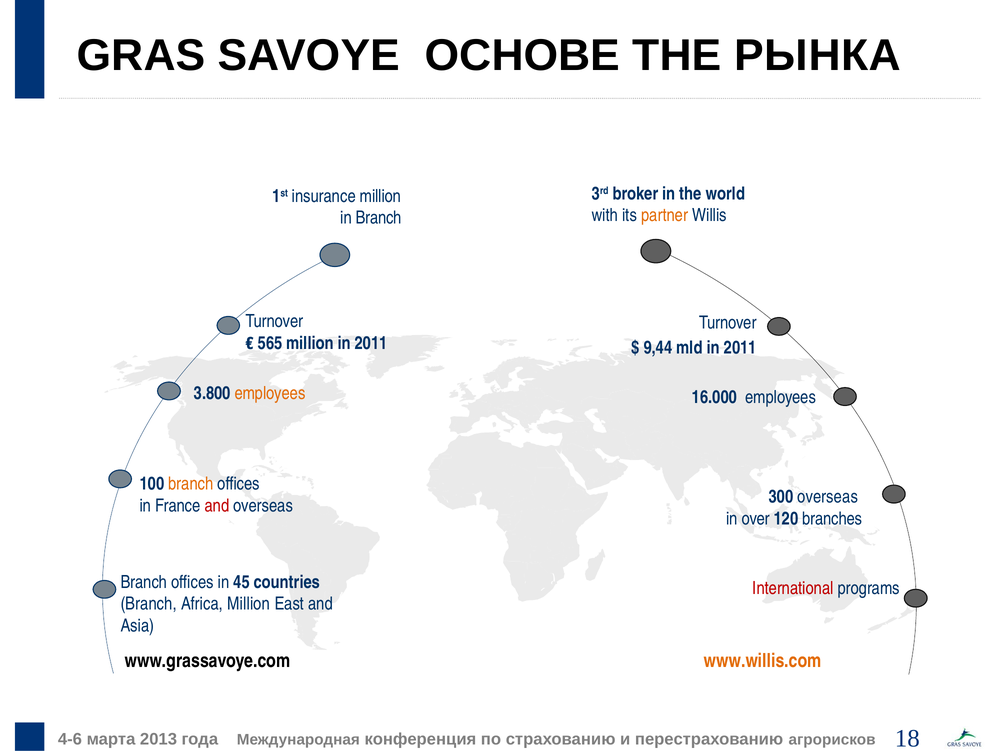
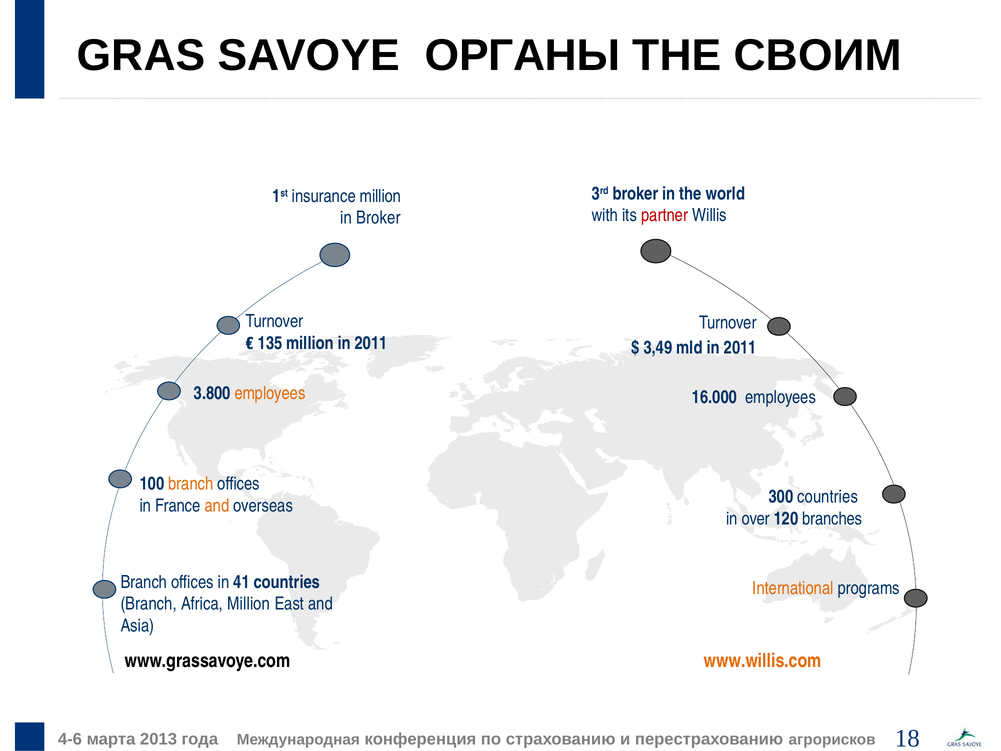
ОСНОВЕ: ОСНОВЕ -> ОРГАНЫ
РЫНКА: РЫНКА -> СВОИМ
partner colour: orange -> red
in Branch: Branch -> Broker
565: 565 -> 135
9,44: 9,44 -> 3,49
300 overseas: overseas -> countries
and at (217, 505) colour: red -> orange
45: 45 -> 41
International colour: red -> orange
